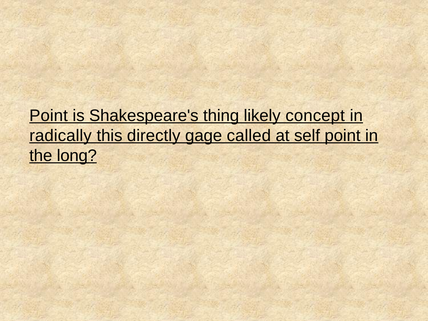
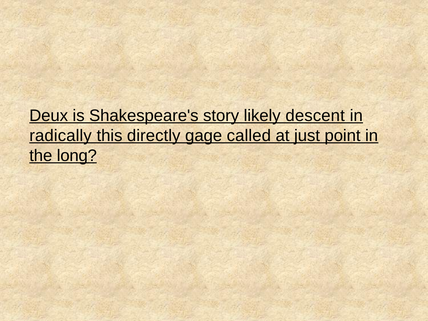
Point at (49, 116): Point -> Deux
thing: thing -> story
concept: concept -> descent
self: self -> just
